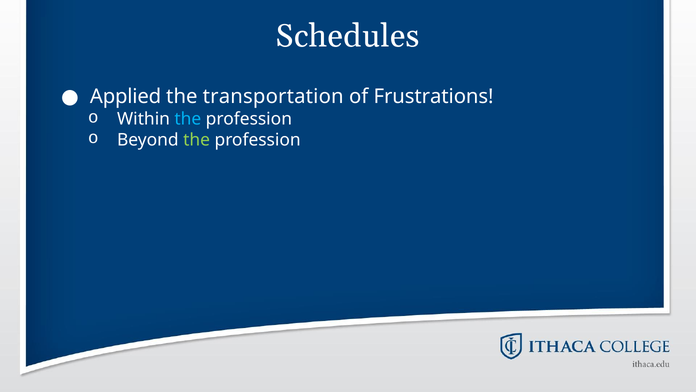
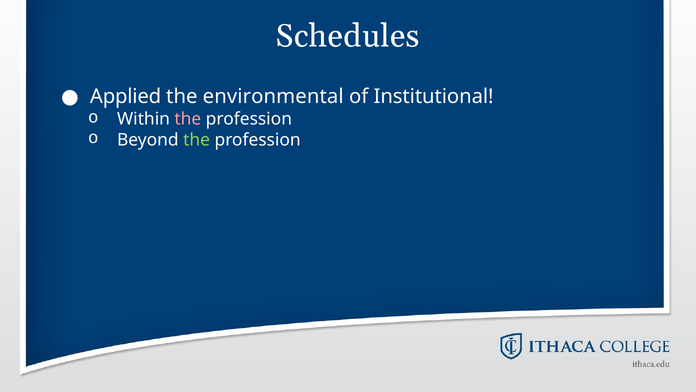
transportation: transportation -> environmental
Frustrations: Frustrations -> Institutional
the at (188, 119) colour: light blue -> pink
